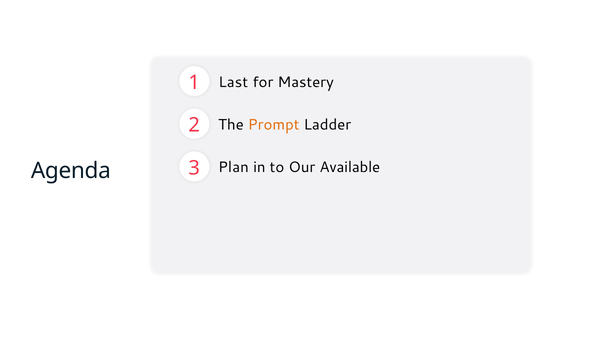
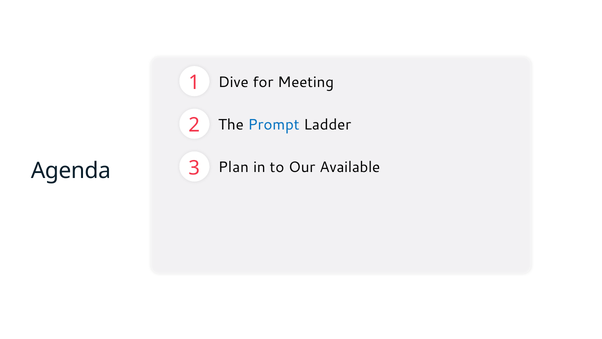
Last: Last -> Dive
Mastery: Mastery -> Meeting
Prompt colour: orange -> blue
